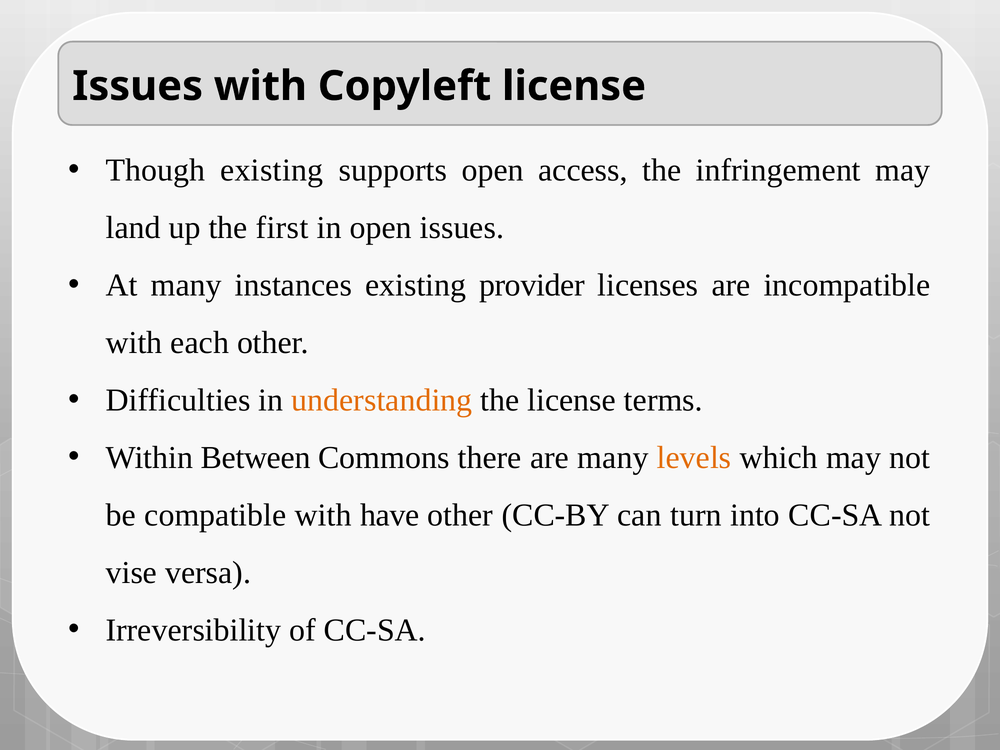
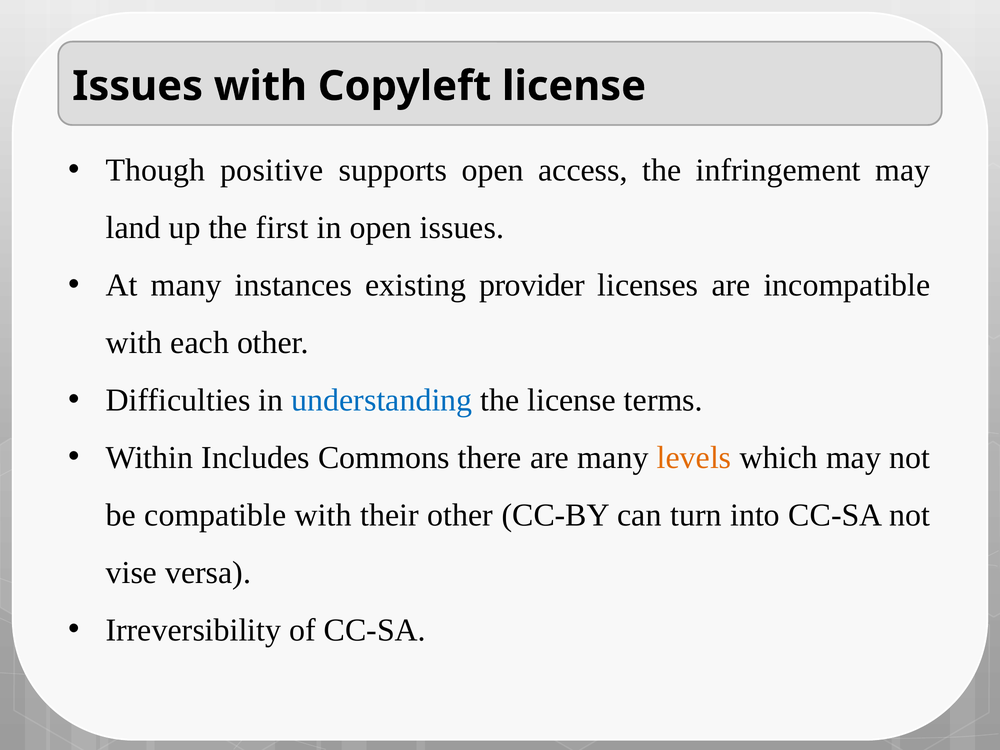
Though existing: existing -> positive
understanding colour: orange -> blue
Between: Between -> Includes
have: have -> their
